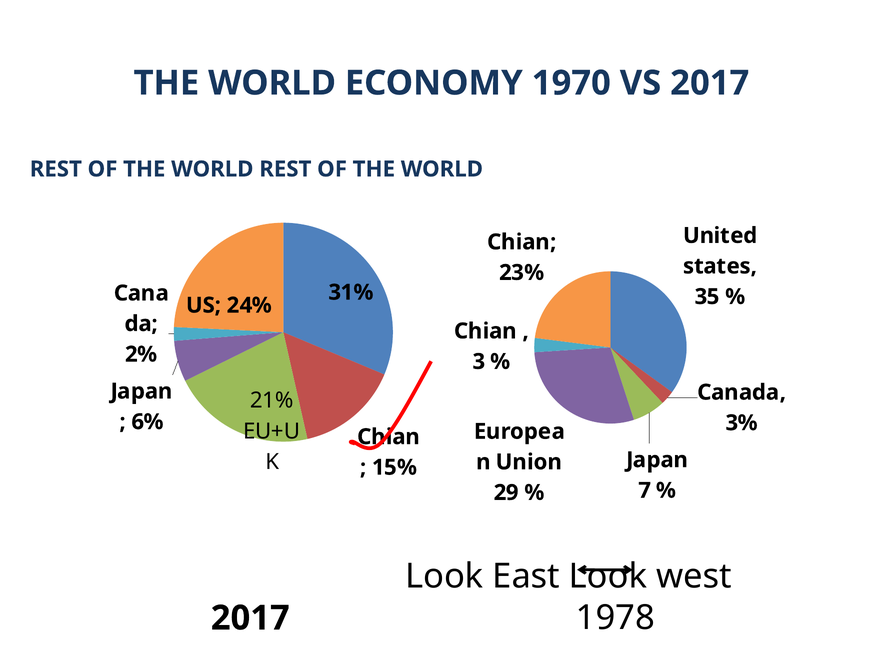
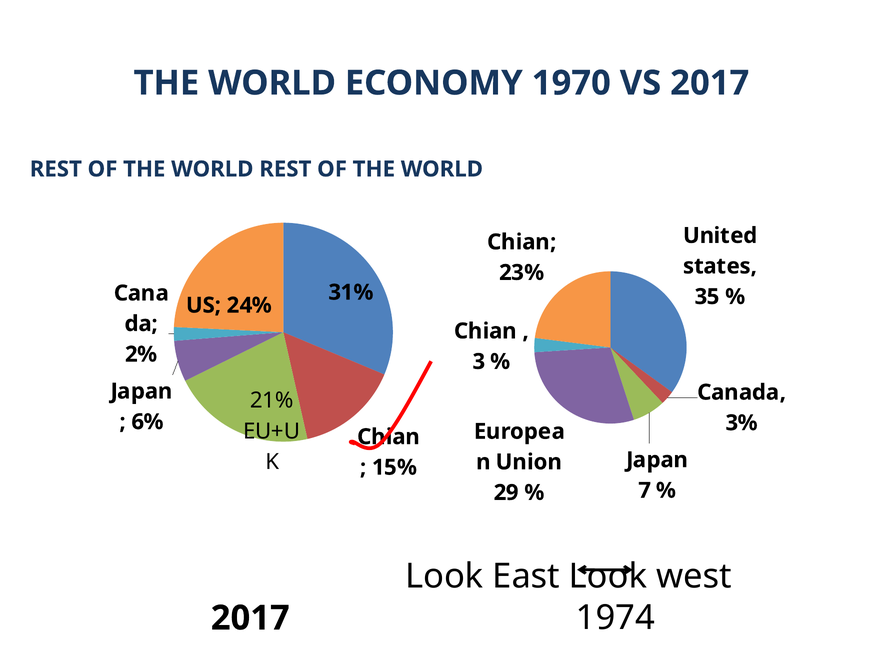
1978: 1978 -> 1974
